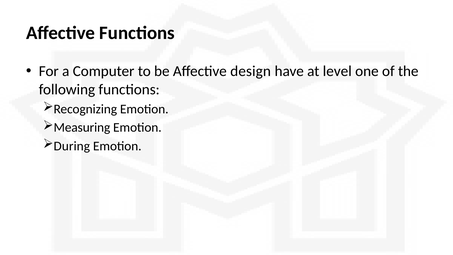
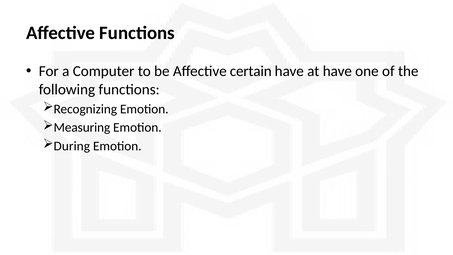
design: design -> certain
at level: level -> have
